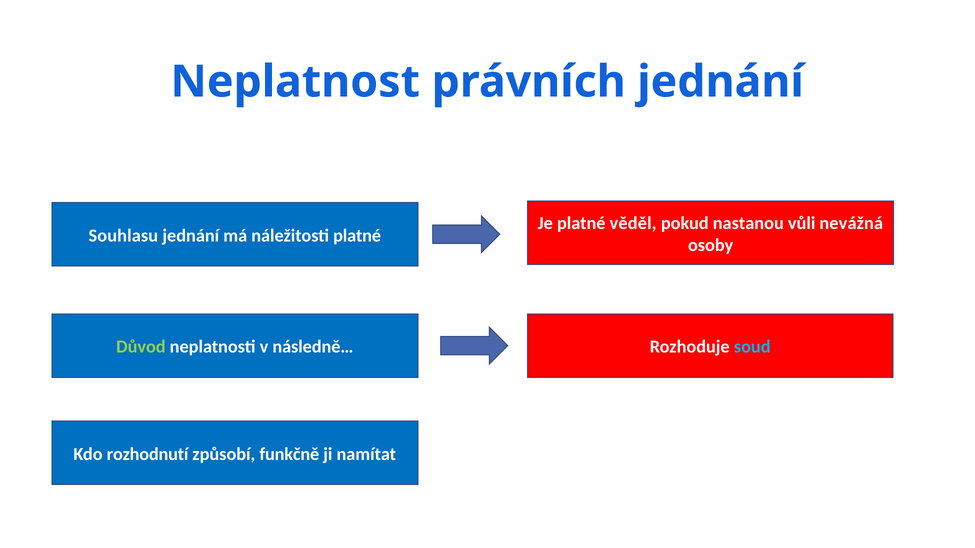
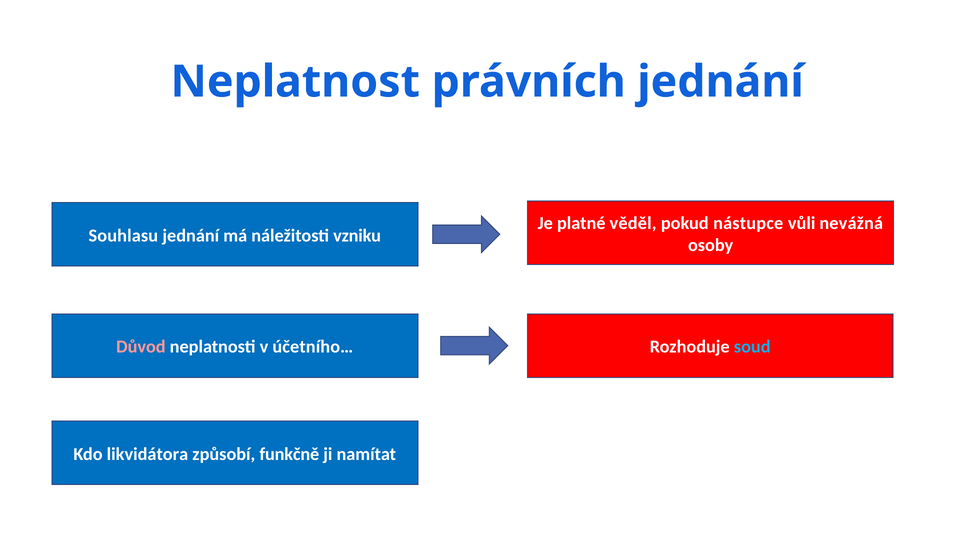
nastanou: nastanou -> nástupce
náležitosti platné: platné -> vzniku
Důvod colour: light green -> pink
následně…: následně… -> účetního…
rozhodnutí: rozhodnutí -> likvidátora
